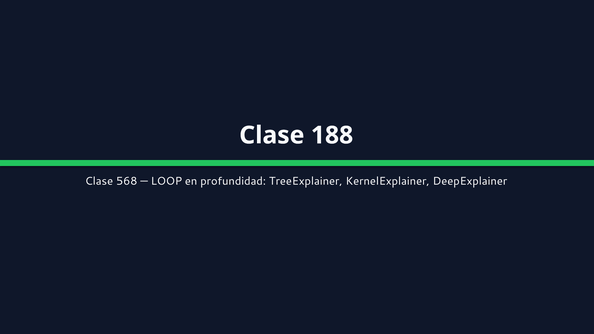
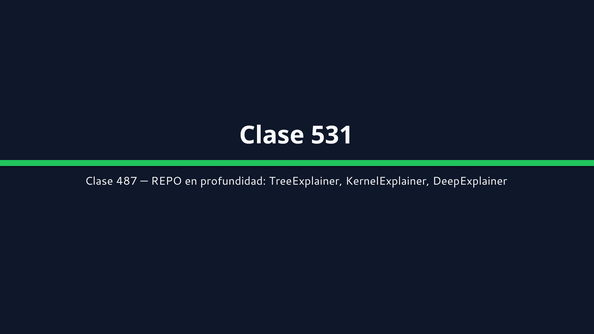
188: 188 -> 531
568: 568 -> 487
LOOP: LOOP -> REPO
